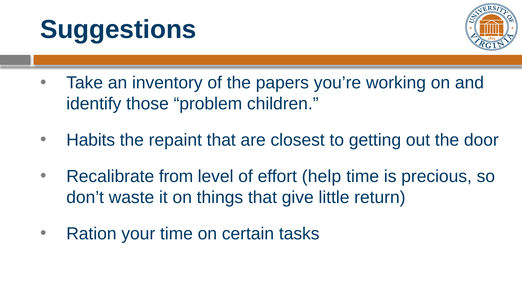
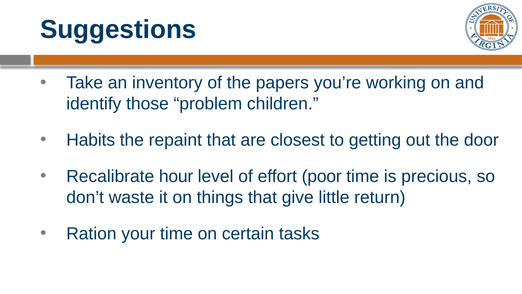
from: from -> hour
help: help -> poor
